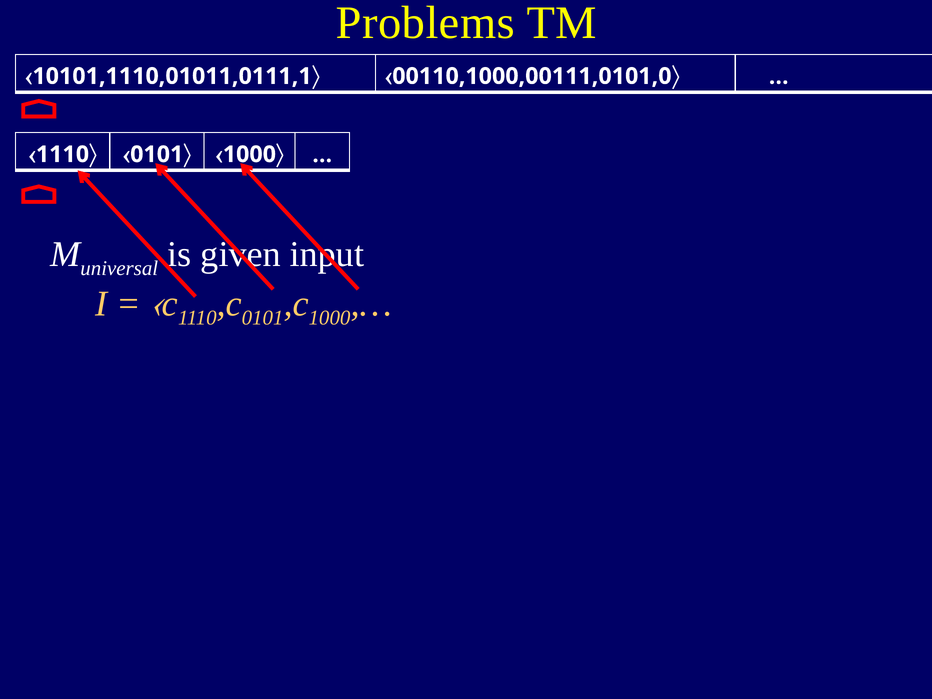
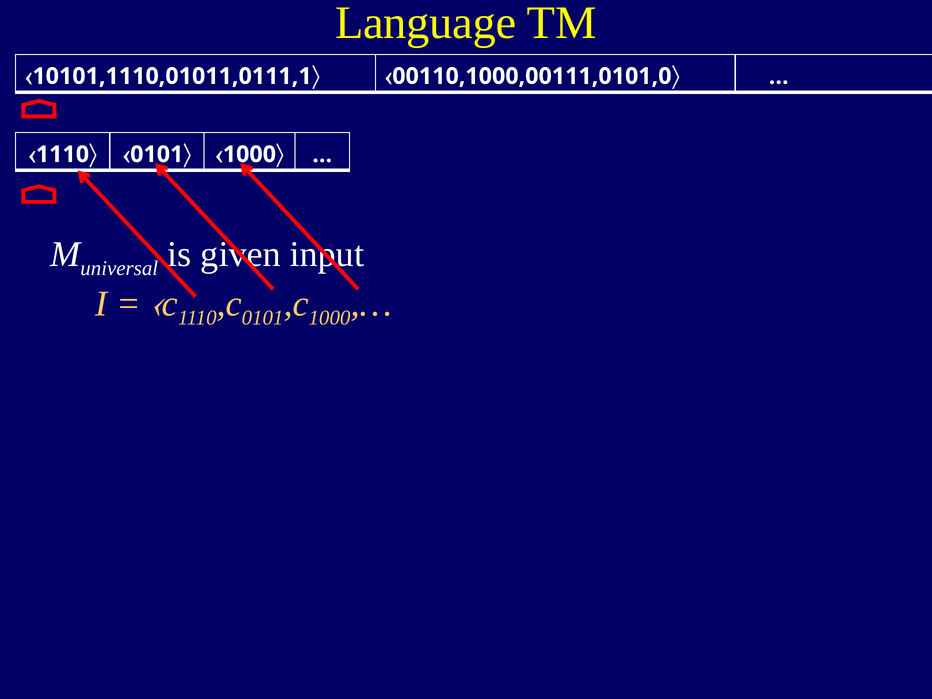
Problems: Problems -> Language
